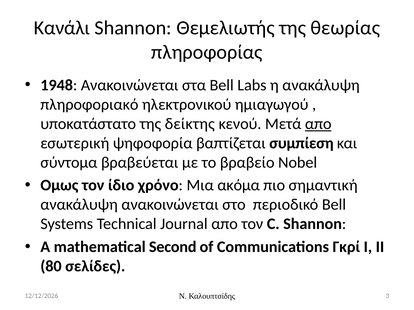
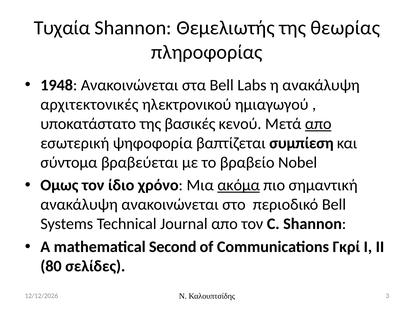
Κανάλι: Κανάλι -> Τυχαία
πληροφοριακό: πληροφοριακό -> αρχιτεκτονικές
δείκτης: δείκτης -> βασικές
ακόμα underline: none -> present
